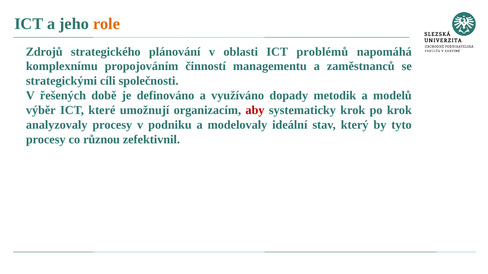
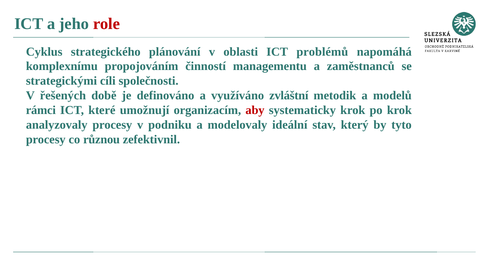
role colour: orange -> red
Zdrojů: Zdrojů -> Cyklus
dopady: dopady -> zvláštní
výběr: výběr -> rámci
